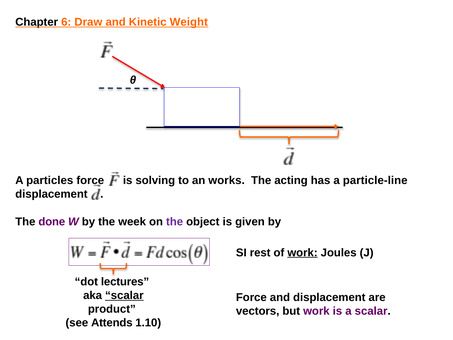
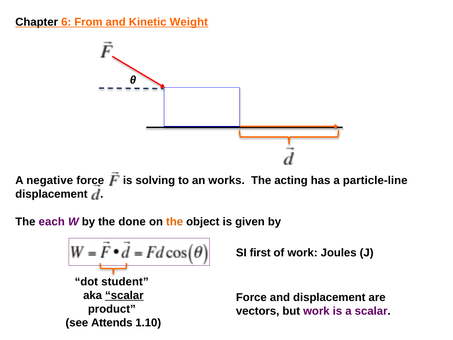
Draw: Draw -> From
particles: particles -> negative
done: done -> each
week: week -> done
the at (175, 222) colour: purple -> orange
rest: rest -> first
work at (303, 252) underline: present -> none
lectures: lectures -> student
